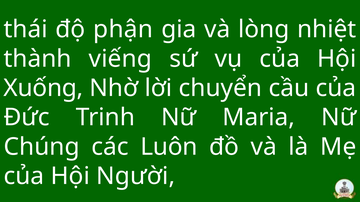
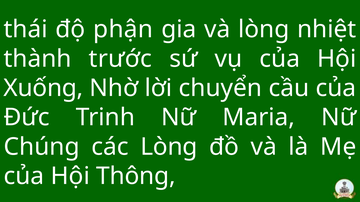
viếng: viếng -> trước
các Luôn: Luôn -> Lòng
Người: Người -> Thông
